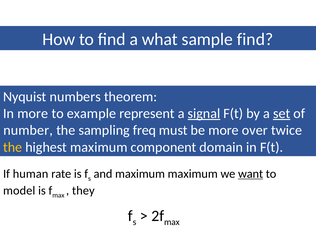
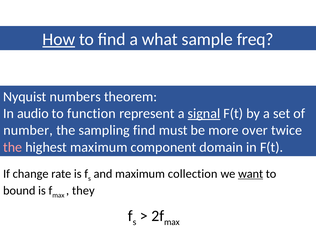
How underline: none -> present
sample find: find -> freq
In more: more -> audio
example: example -> function
set underline: present -> none
sampling freq: freq -> find
the at (13, 147) colour: yellow -> pink
human: human -> change
maximum maximum: maximum -> collection
model: model -> bound
